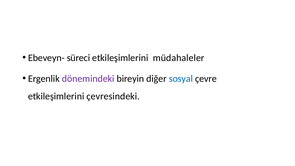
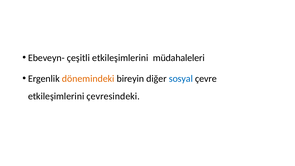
süreci: süreci -> çeşitli
müdahaleler: müdahaleler -> müdahaleleri
dönemindeki colour: purple -> orange
